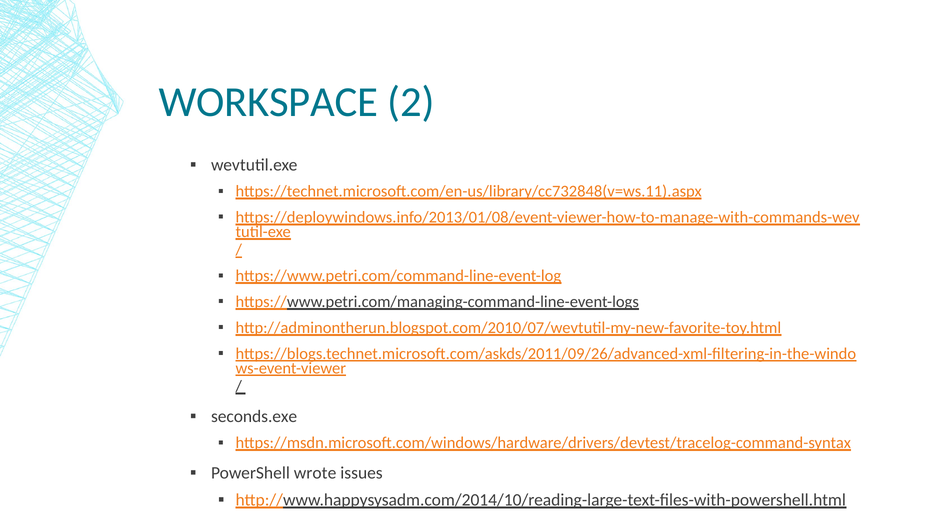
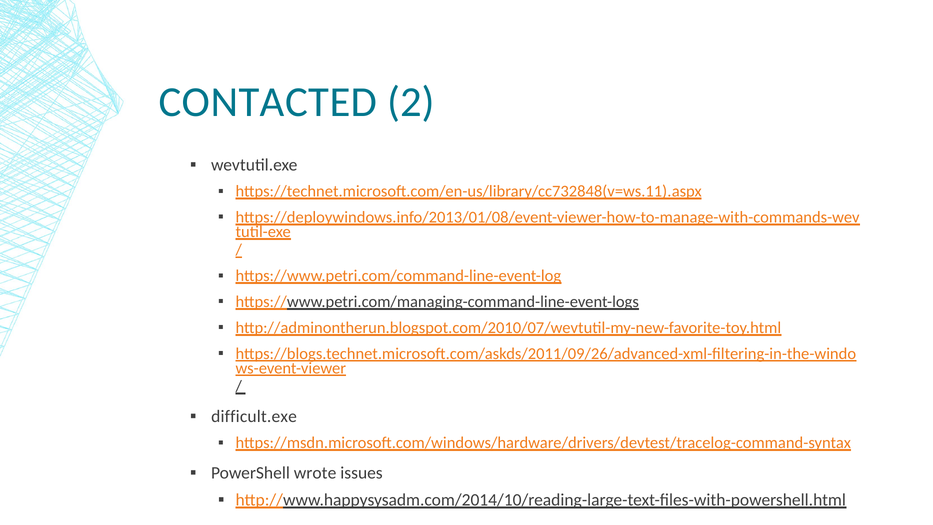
WORKSPACE: WORKSPACE -> CONTACTED
seconds.exe: seconds.exe -> difficult.exe
